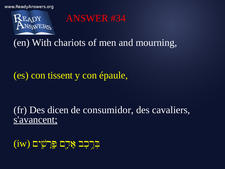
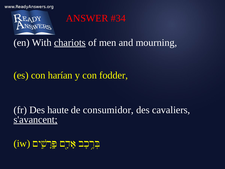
chariots underline: none -> present
tissent: tissent -> harían
épaule: épaule -> fodder
dicen: dicen -> haute
